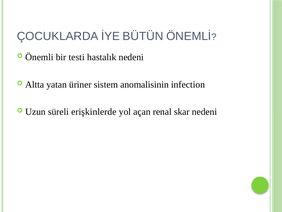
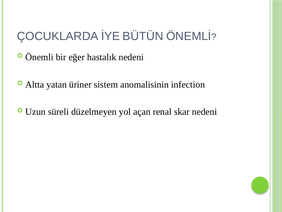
testi: testi -> eğer
erişkinlerde: erişkinlerde -> düzelmeyen
